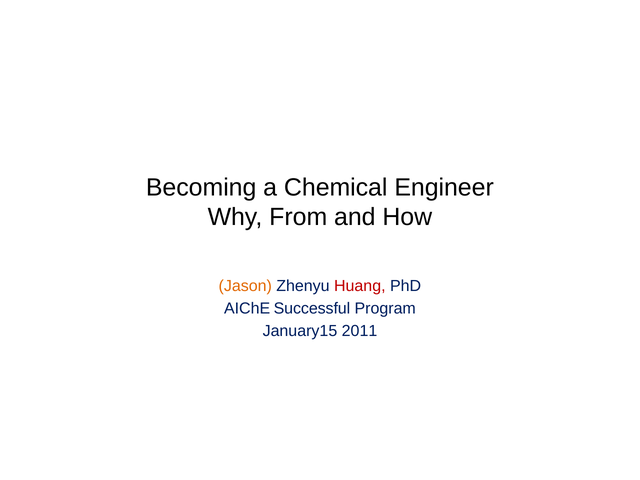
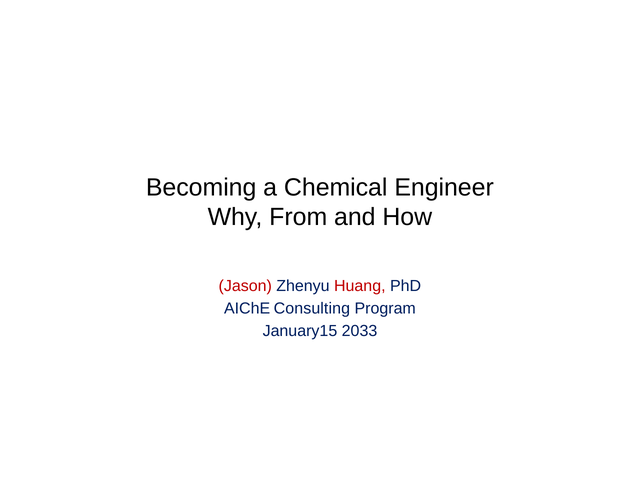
Jason colour: orange -> red
Successful: Successful -> Consulting
2011: 2011 -> 2033
